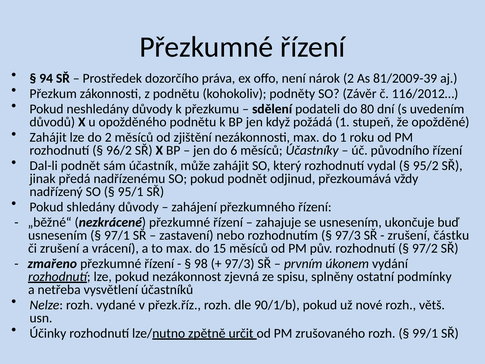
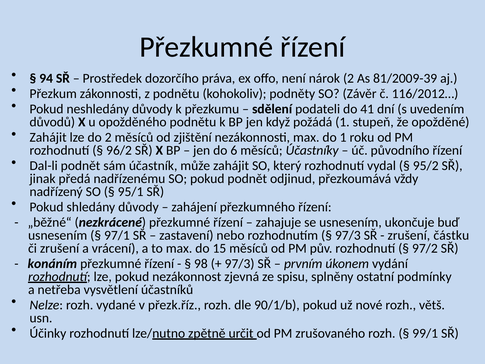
80: 80 -> 41
zmařeno: zmařeno -> konáním
